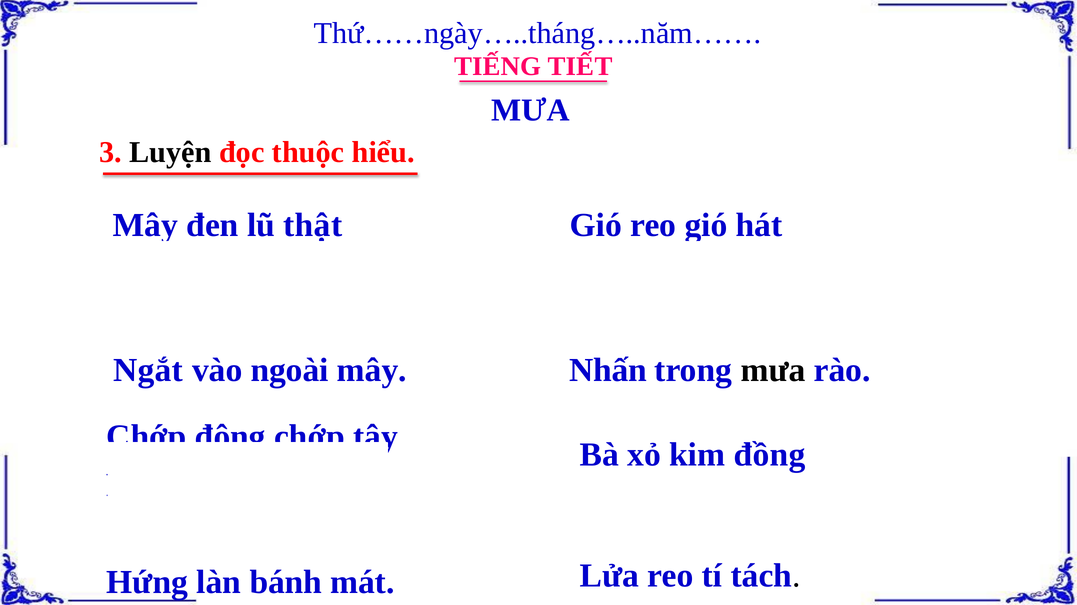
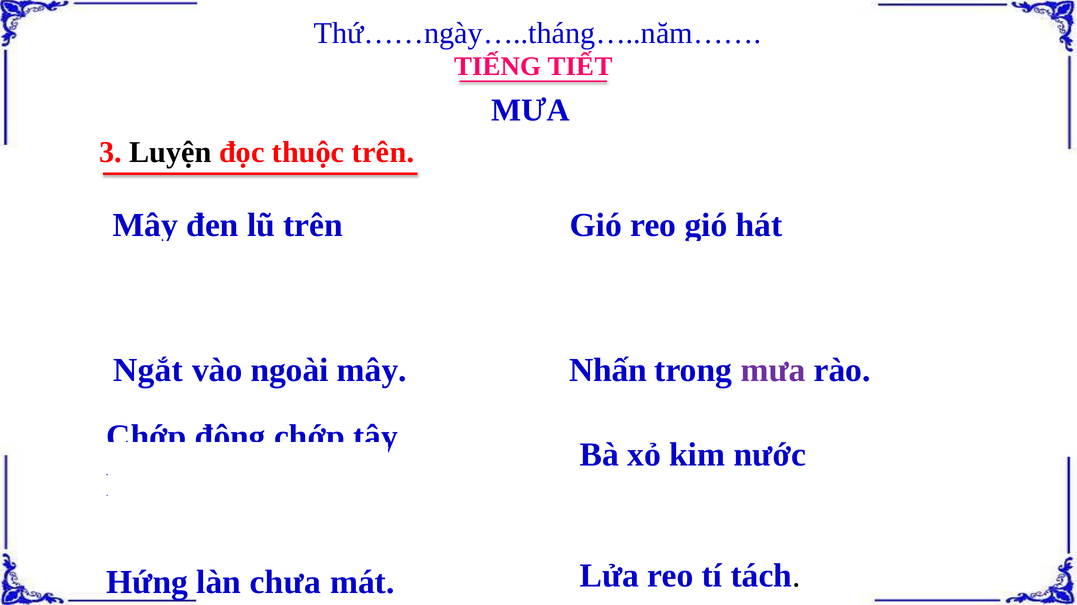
thuộc hiểu: hiểu -> trên
lũ thật: thật -> trên
mưa at (773, 370) colour: black -> purple
đồng: đồng -> nước
làn bánh: bánh -> chưa
